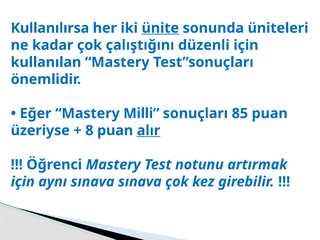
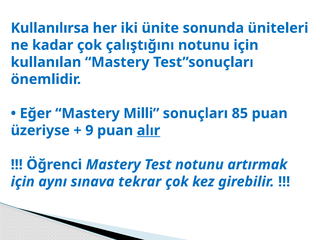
ünite underline: present -> none
çalıştığını düzenli: düzenli -> notunu
8: 8 -> 9
sınava sınava: sınava -> tekrar
